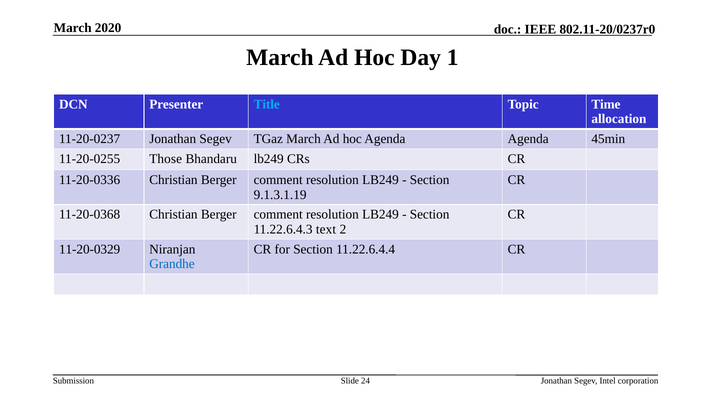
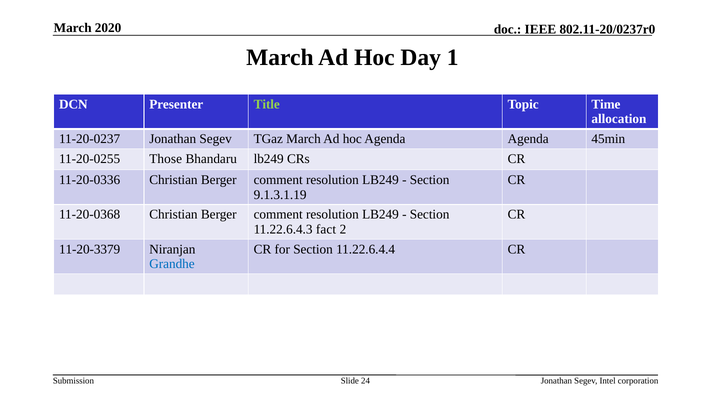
Title colour: light blue -> light green
text: text -> fact
11-20-0329: 11-20-0329 -> 11-20-3379
